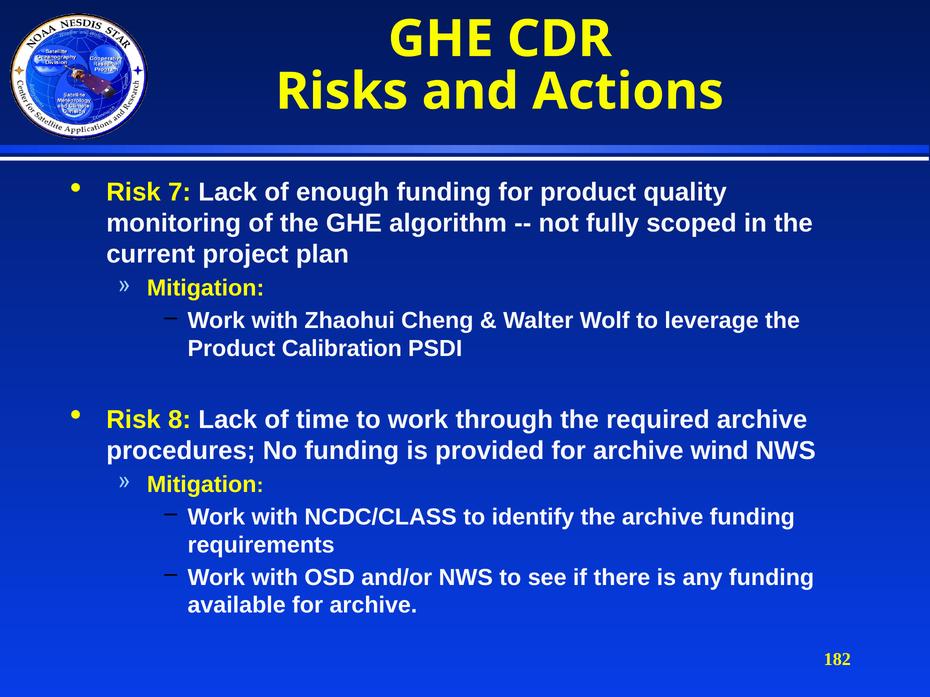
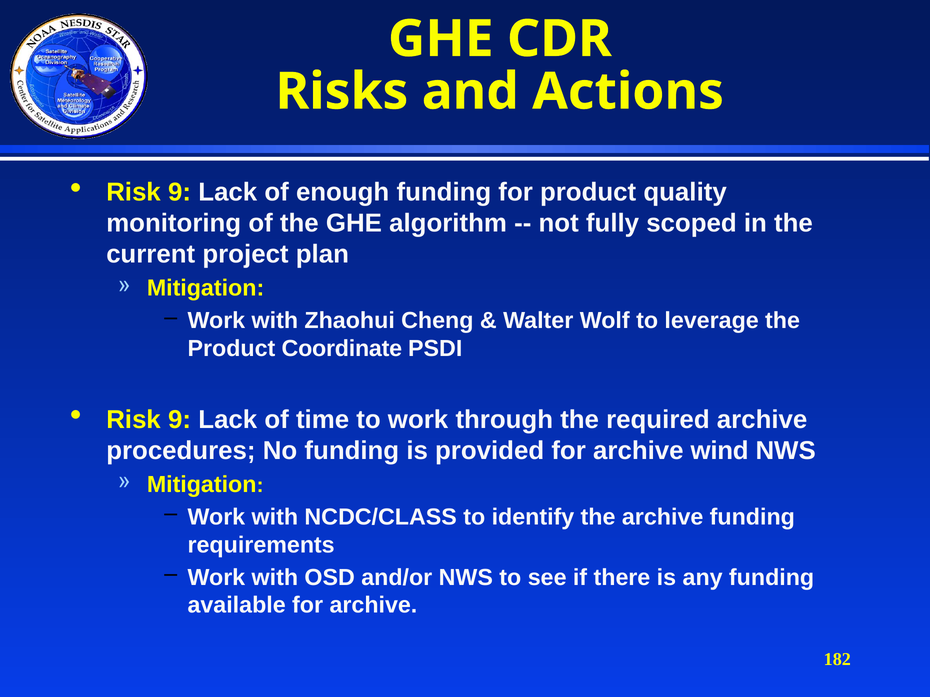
7 at (180, 193): 7 -> 9
Calibration: Calibration -> Coordinate
8 at (180, 420): 8 -> 9
